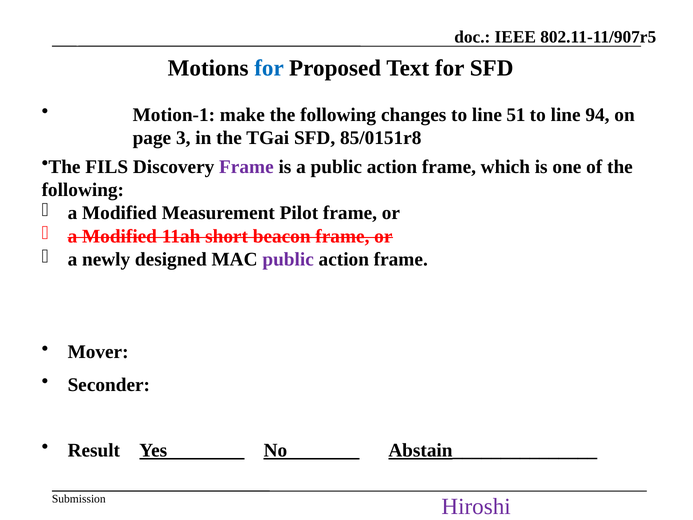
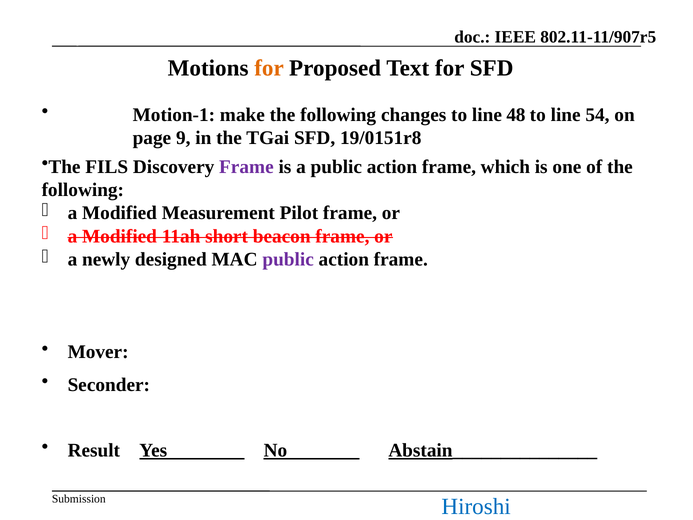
for at (269, 68) colour: blue -> orange
51: 51 -> 48
94: 94 -> 54
3: 3 -> 9
85/0151r8: 85/0151r8 -> 19/0151r8
Hiroshi colour: purple -> blue
